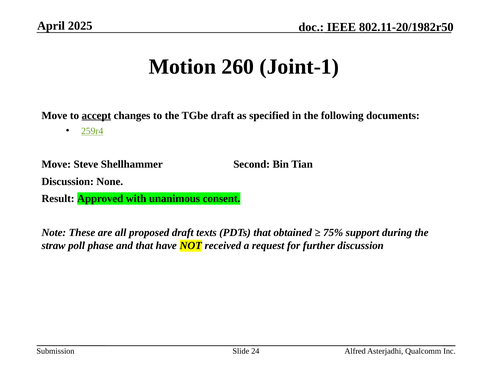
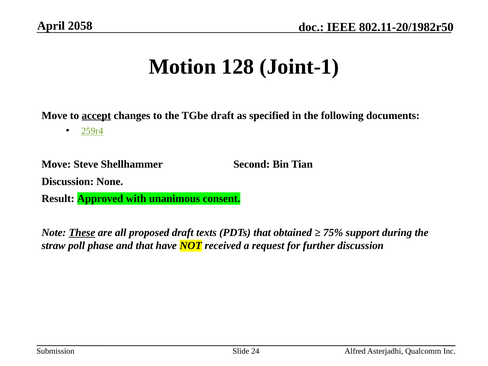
2025: 2025 -> 2058
260: 260 -> 128
These underline: none -> present
